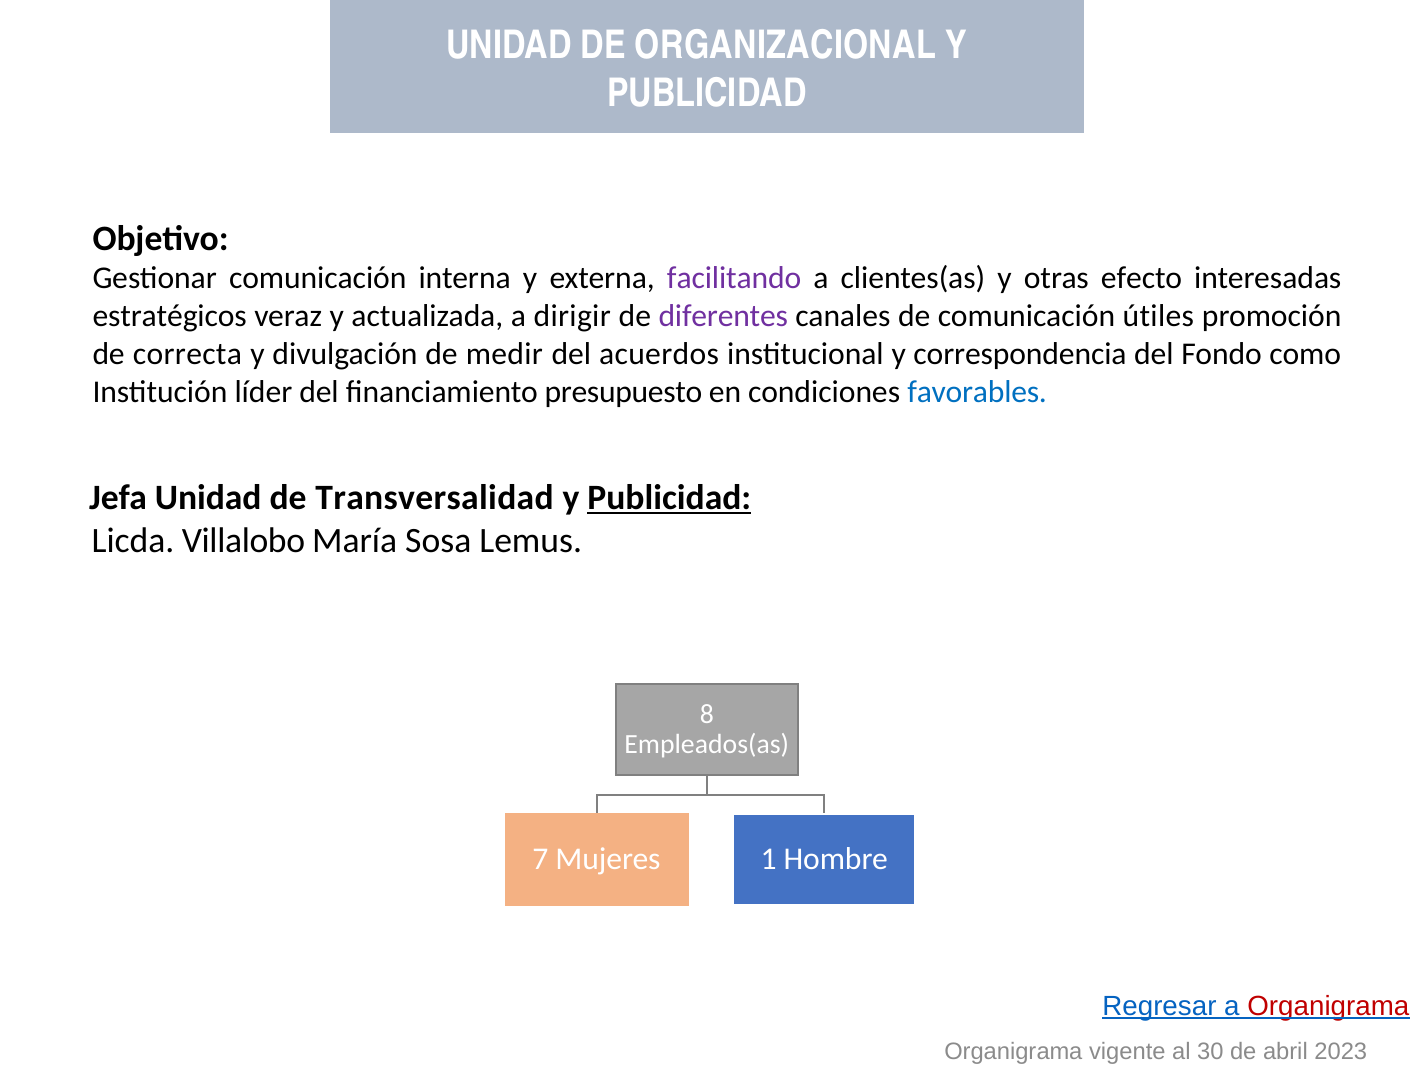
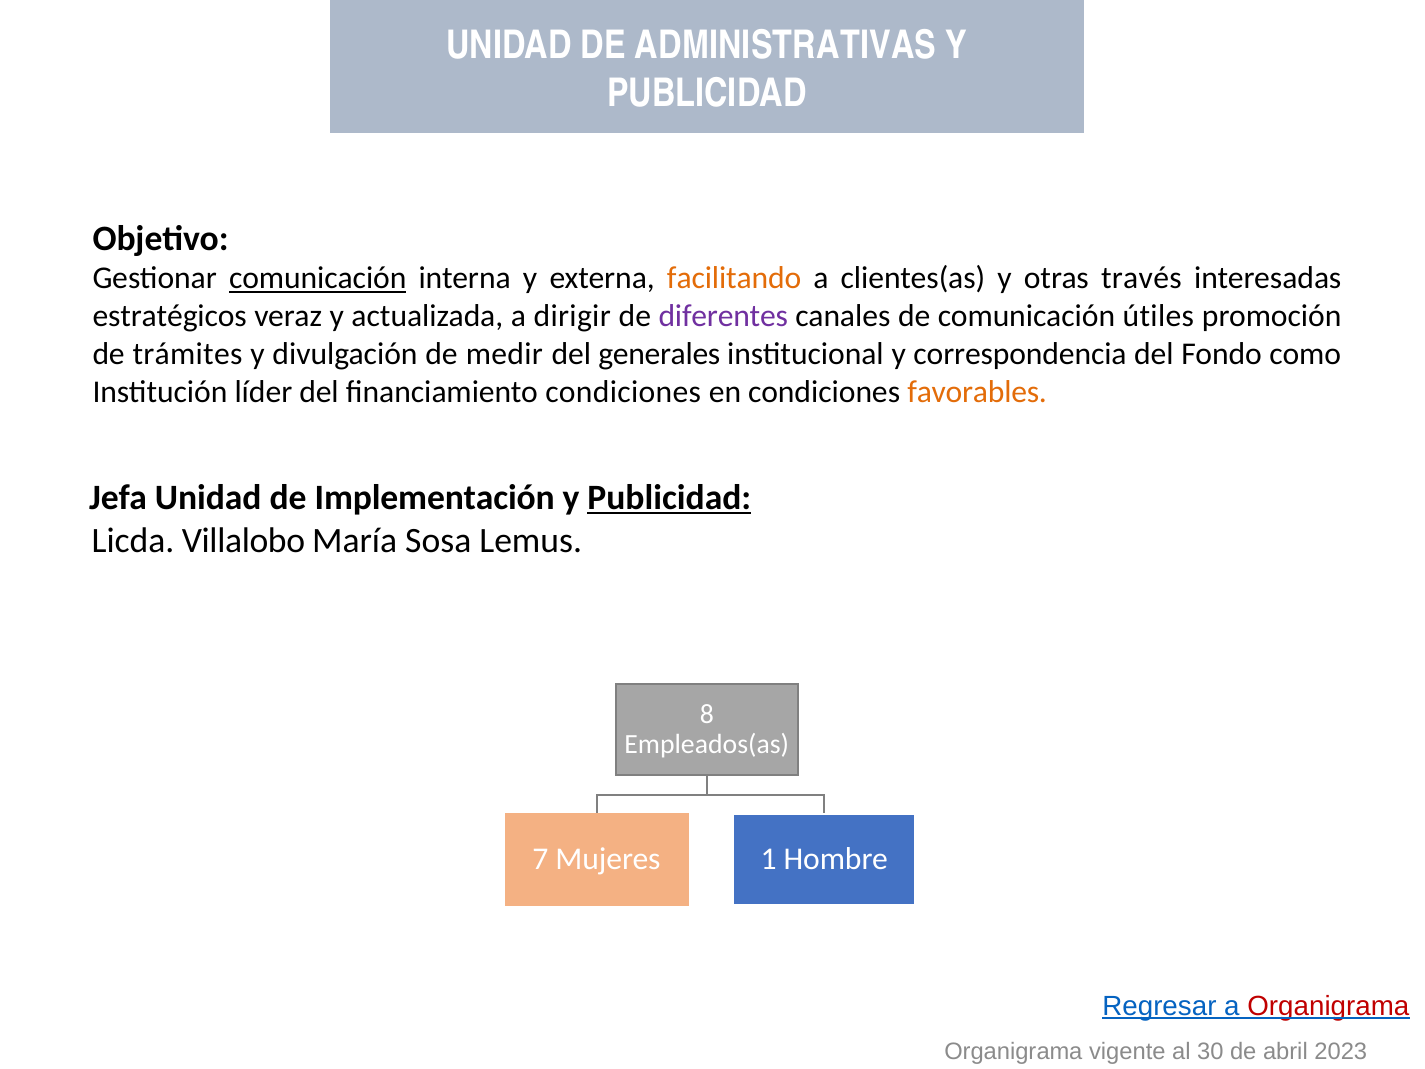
ORGANIZACIONAL: ORGANIZACIONAL -> ADMINISTRATIVAS
comunicación at (318, 278) underline: none -> present
facilitando colour: purple -> orange
efecto: efecto -> través
correcta: correcta -> trámites
acuerdos: acuerdos -> generales
financiamiento presupuesto: presupuesto -> condiciones
favorables colour: blue -> orange
Transversalidad: Transversalidad -> Implementación
